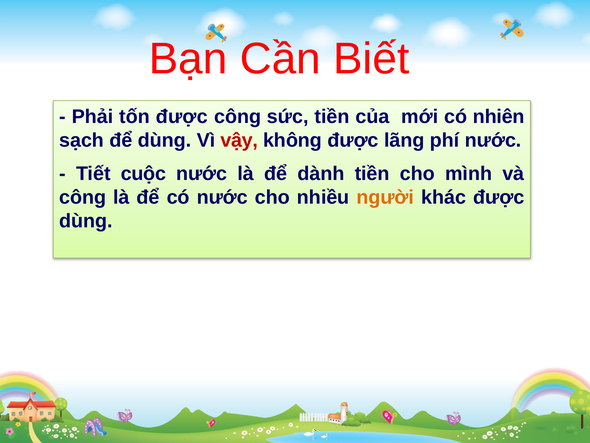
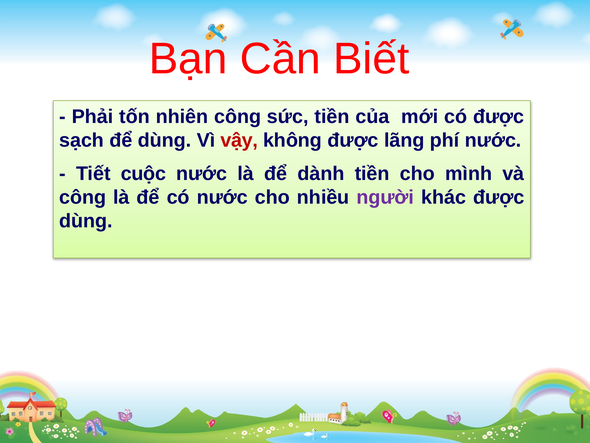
tốn được: được -> nhiên
có nhiên: nhiên -> được
người colour: orange -> purple
